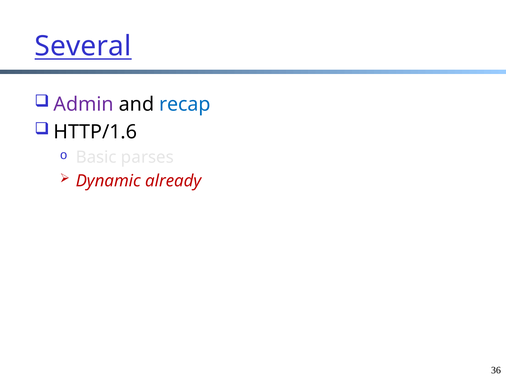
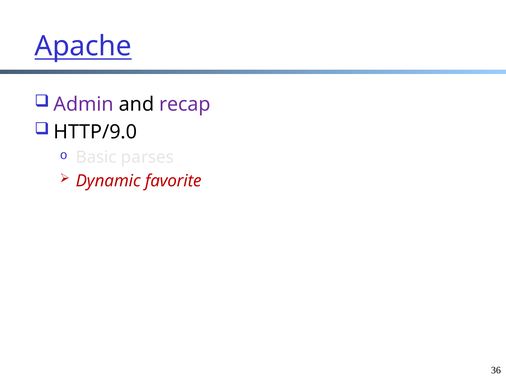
Several: Several -> Apache
recap colour: blue -> purple
HTTP/1.6: HTTP/1.6 -> HTTP/9.0
already: already -> favorite
